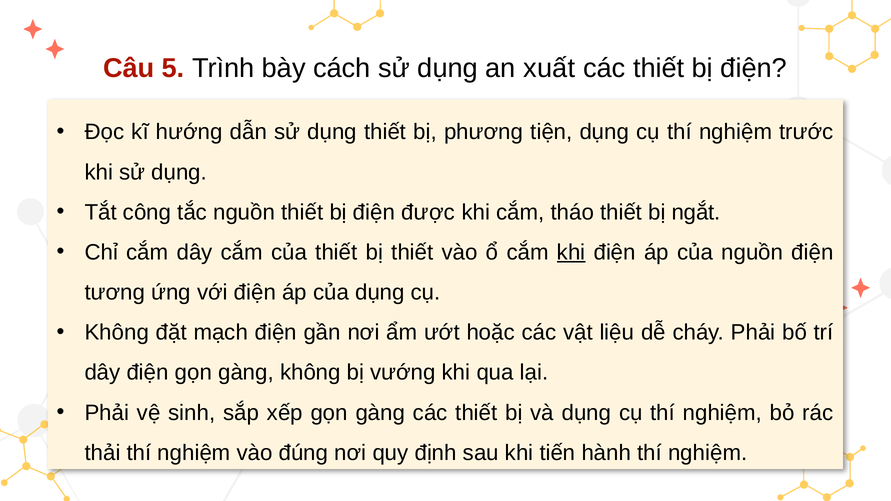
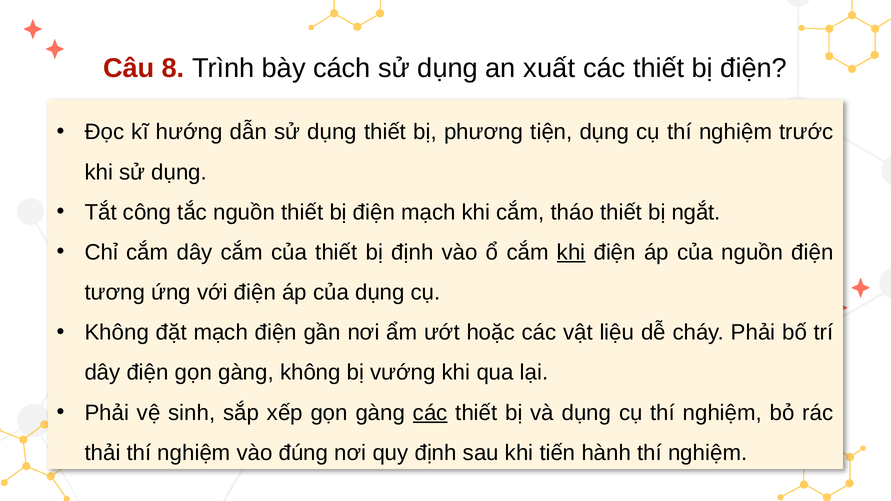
5: 5 -> 8
điện được: được -> mạch
bị thiết: thiết -> định
các at (430, 413) underline: none -> present
